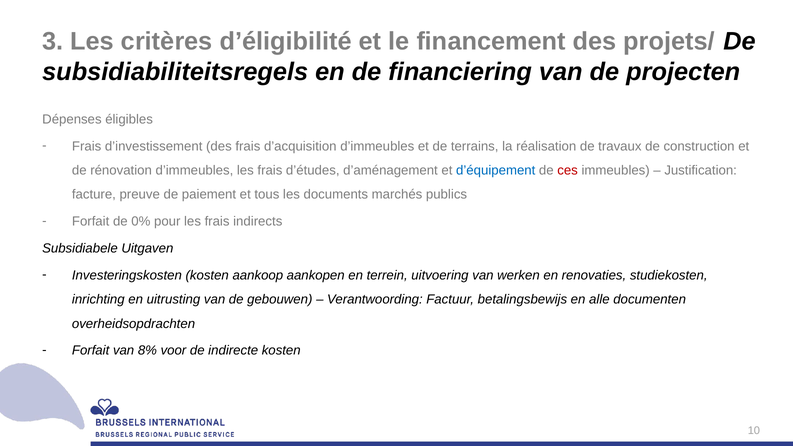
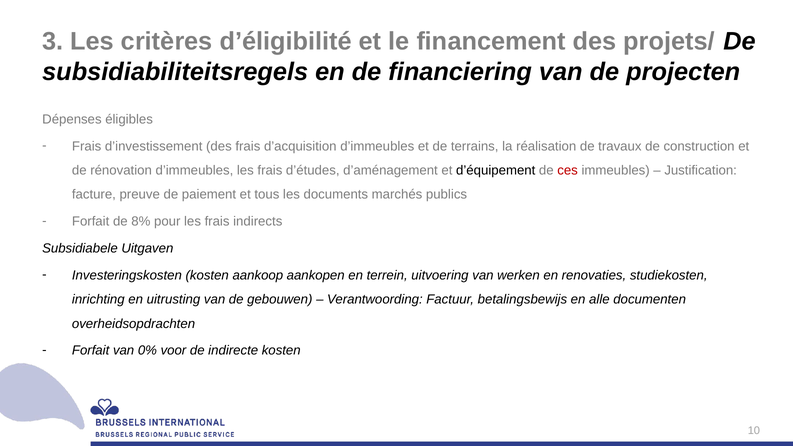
d’équipement colour: blue -> black
0%: 0% -> 8%
8%: 8% -> 0%
